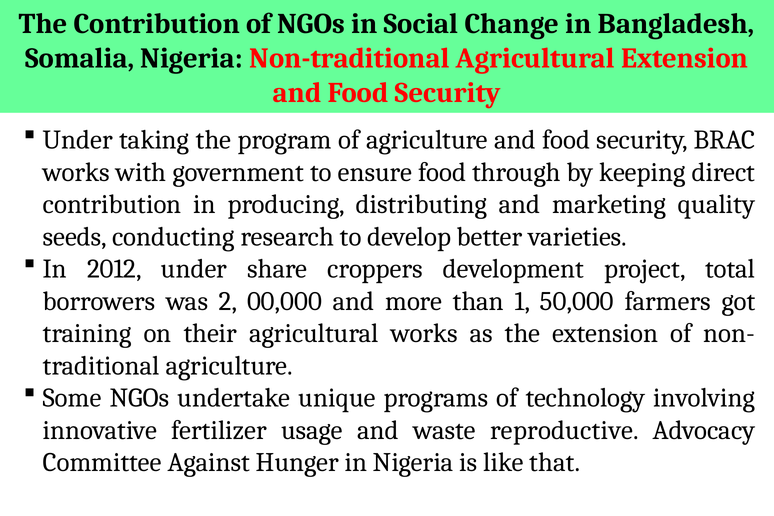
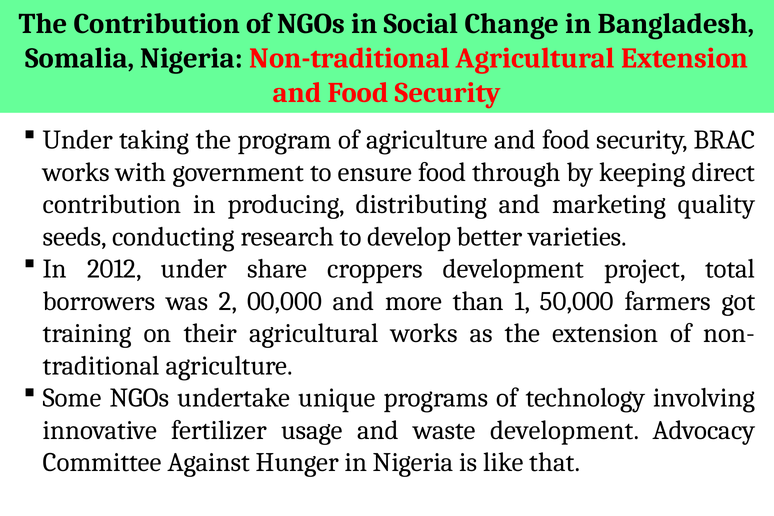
waste reproductive: reproductive -> development
